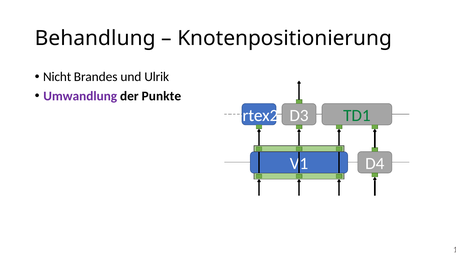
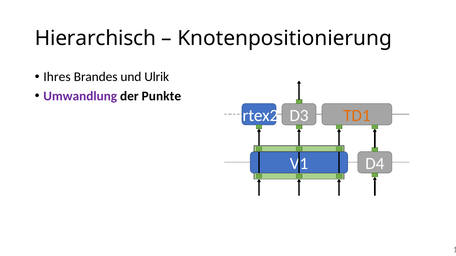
Behandlung: Behandlung -> Hierarchisch
Nicht: Nicht -> Ihres
TD1 colour: green -> orange
